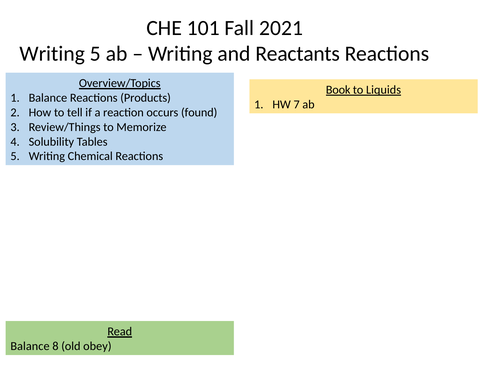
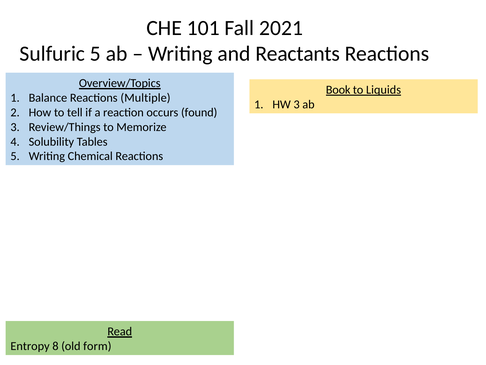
Writing at (52, 54): Writing -> Sulfuric
Products: Products -> Multiple
HW 7: 7 -> 3
Balance at (30, 346): Balance -> Entropy
obey: obey -> form
